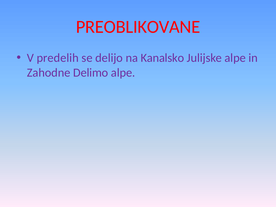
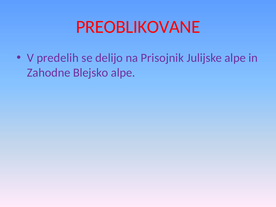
Kanalsko: Kanalsko -> Prisojnik
Delimo: Delimo -> Blejsko
